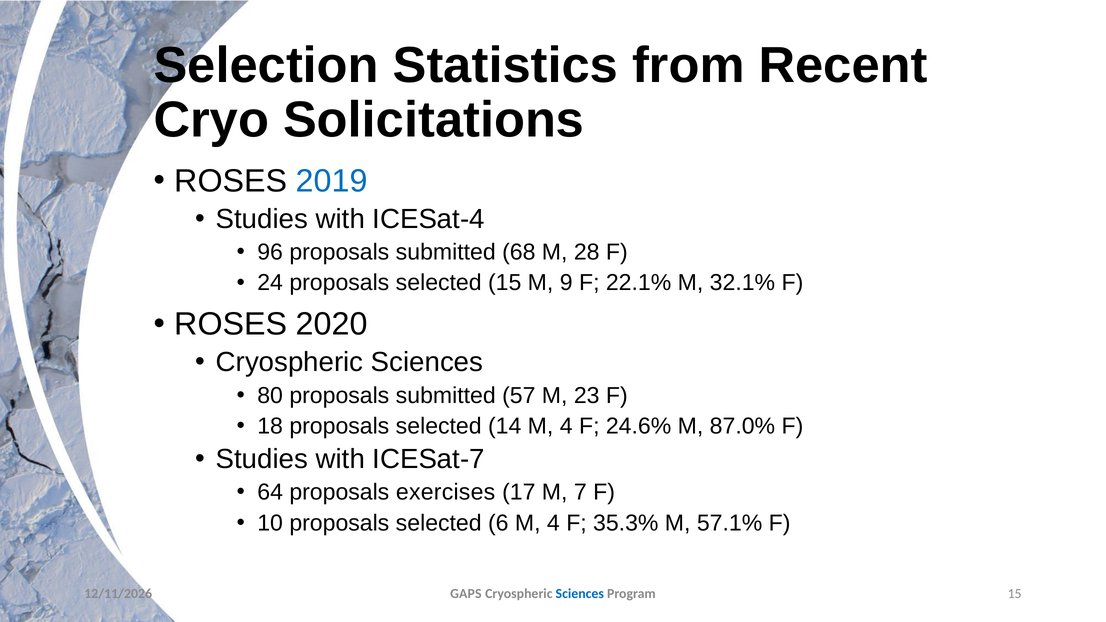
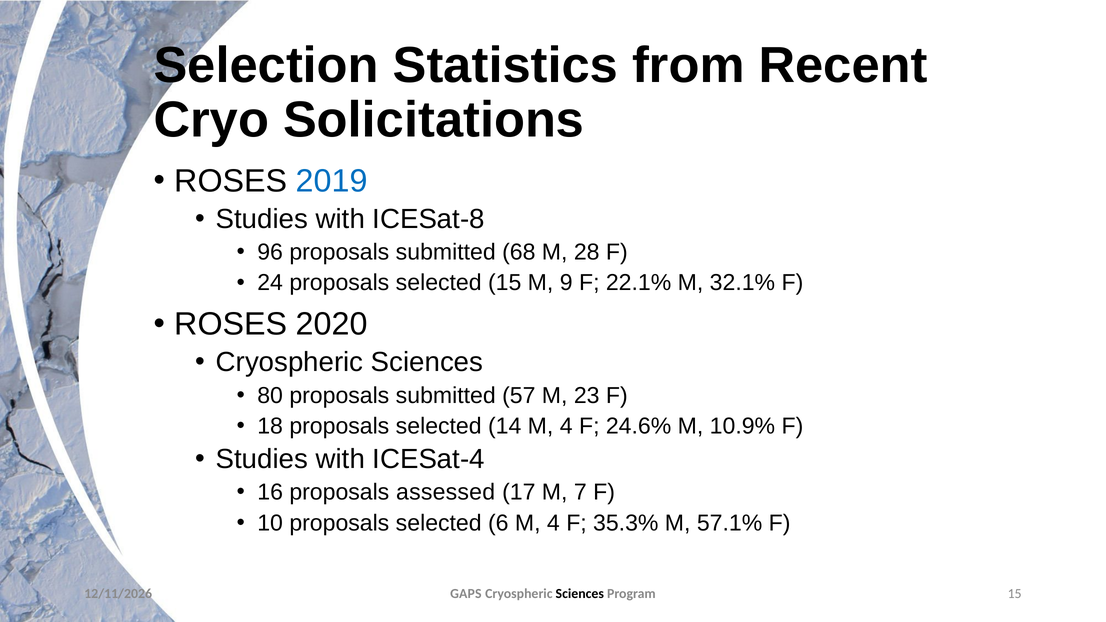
ICESat-4: ICESat-4 -> ICESat-8
87.0%: 87.0% -> 10.9%
ICESat-7: ICESat-7 -> ICESat-4
64: 64 -> 16
exercises: exercises -> assessed
Sciences at (580, 594) colour: blue -> black
